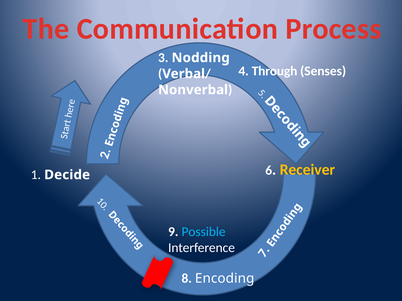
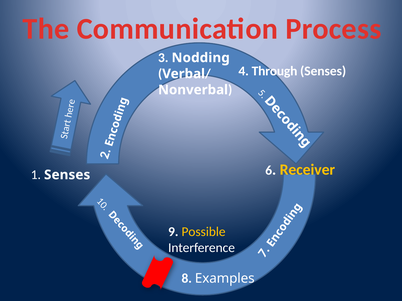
1 Decide: Decide -> Senses
Possible colour: light blue -> yellow
Encoding: Encoding -> Examples
